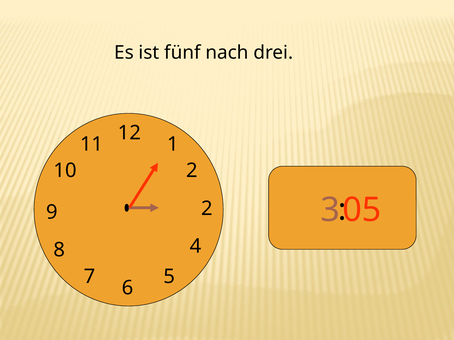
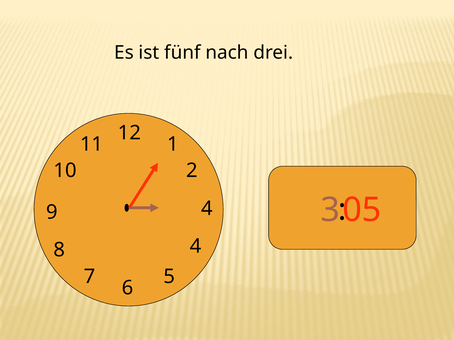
9 2: 2 -> 4
